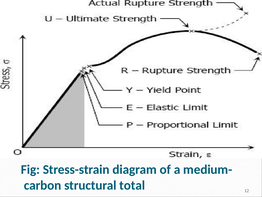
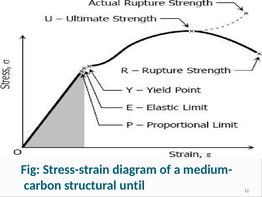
total: total -> until
